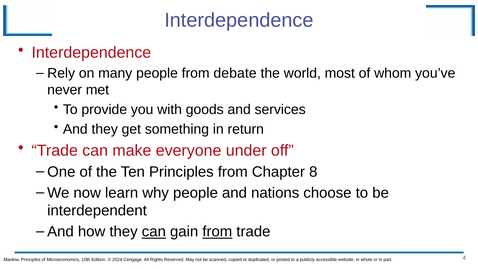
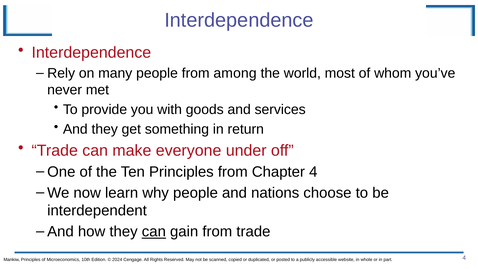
debate: debate -> among
Chapter 8: 8 -> 4
from at (217, 232) underline: present -> none
